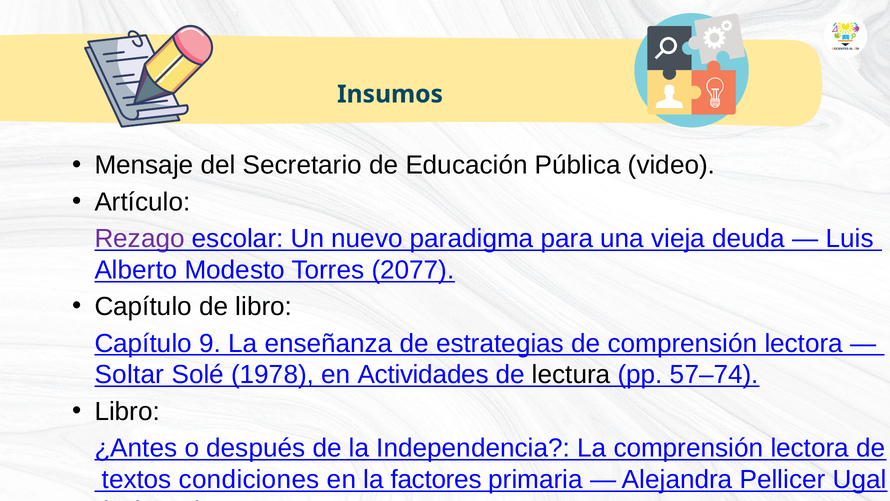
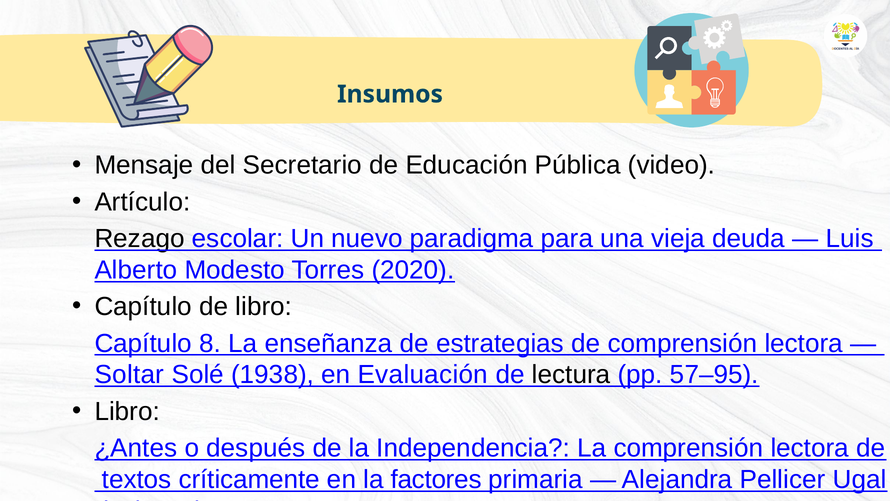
Rezago colour: purple -> black
2077: 2077 -> 2020
9: 9 -> 8
1978: 1978 -> 1938
Actividades: Actividades -> Evaluación
57–74: 57–74 -> 57–95
condiciones: condiciones -> críticamente
